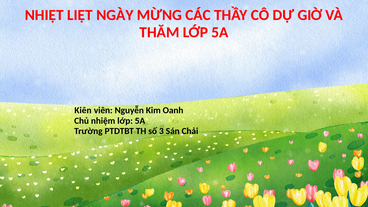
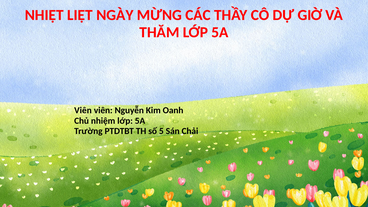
Kiên at (83, 110): Kiên -> Viên
3: 3 -> 5
